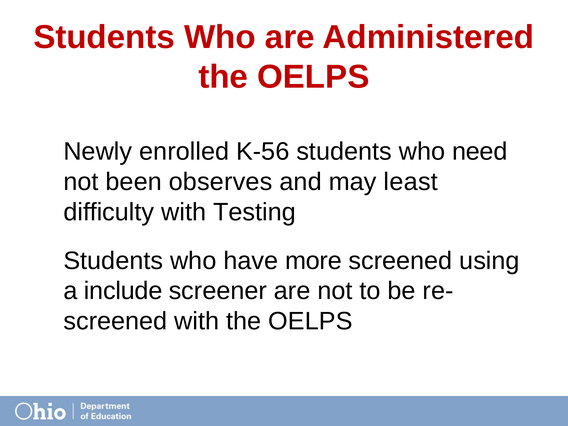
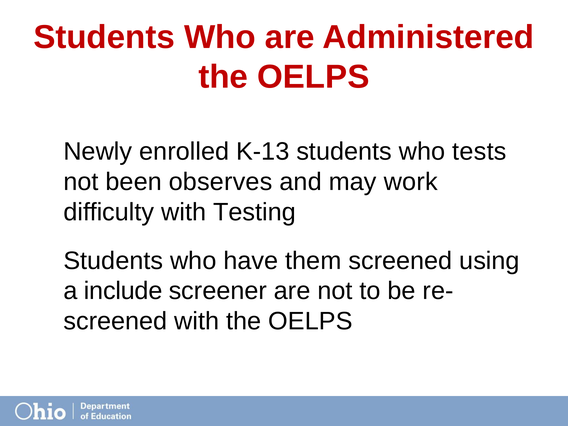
K-56: K-56 -> K-13
need: need -> tests
least: least -> work
more: more -> them
